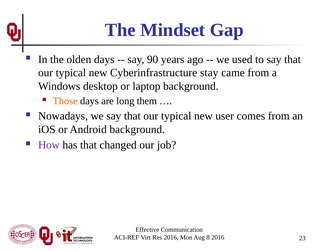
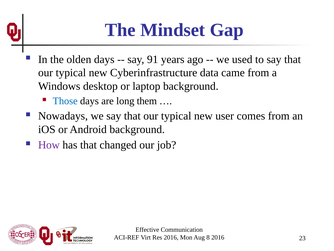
90: 90 -> 91
stay: stay -> data
Those colour: orange -> blue
